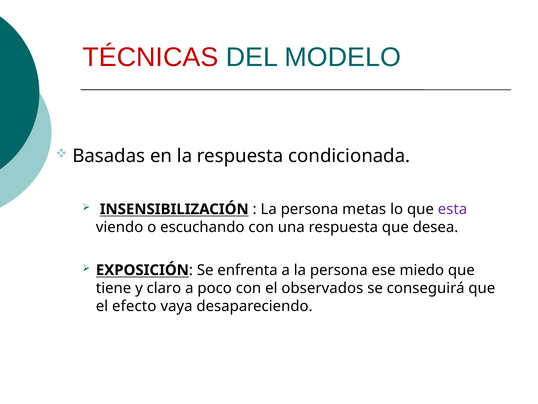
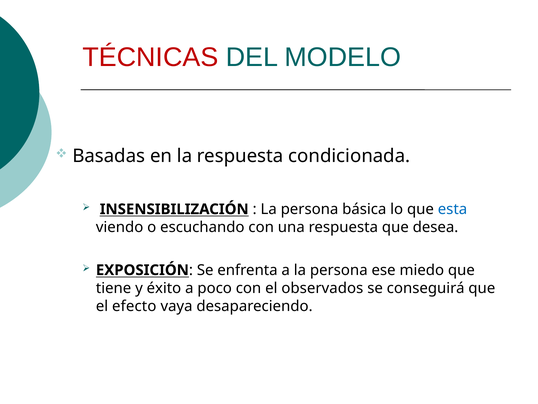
metas: metas -> básica
esta colour: purple -> blue
claro: claro -> éxito
